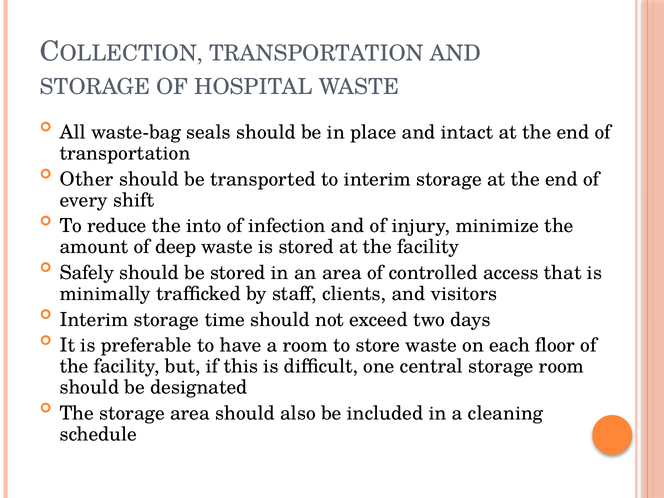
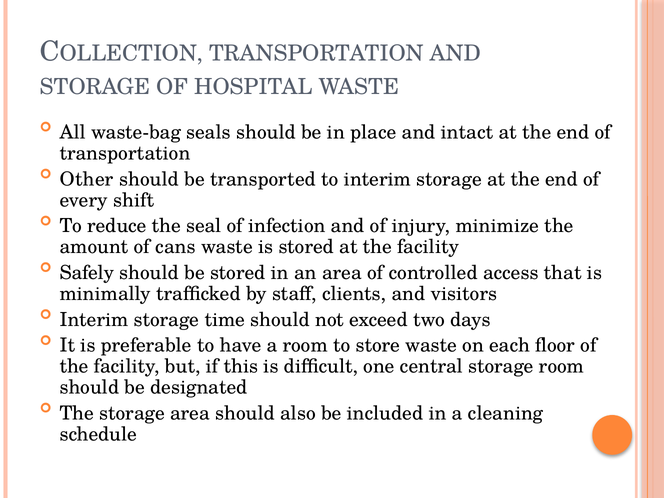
into: into -> seal
deep: deep -> cans
